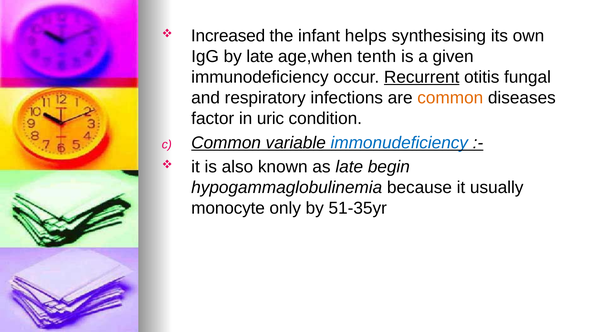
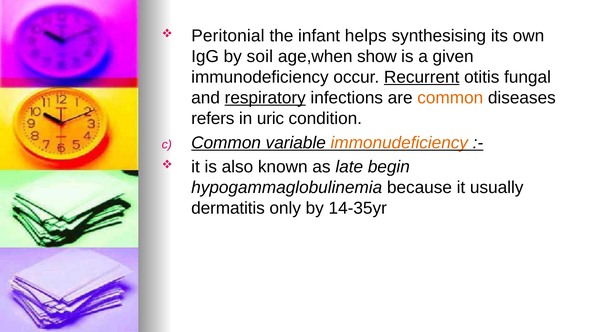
Increased: Increased -> Peritonial
by late: late -> soil
tenth: tenth -> show
respiratory underline: none -> present
factor: factor -> refers
immonudeficiency colour: blue -> orange
monocyte: monocyte -> dermatitis
51-35yr: 51-35yr -> 14-35yr
